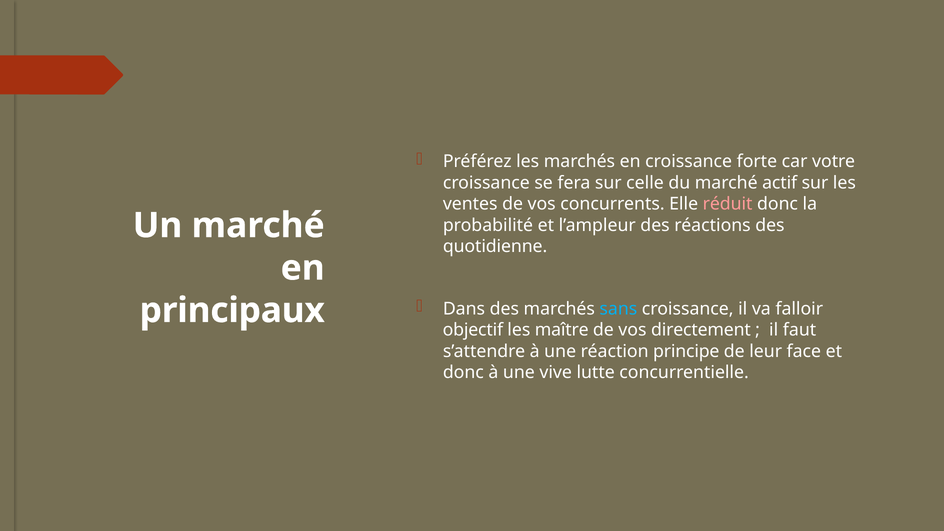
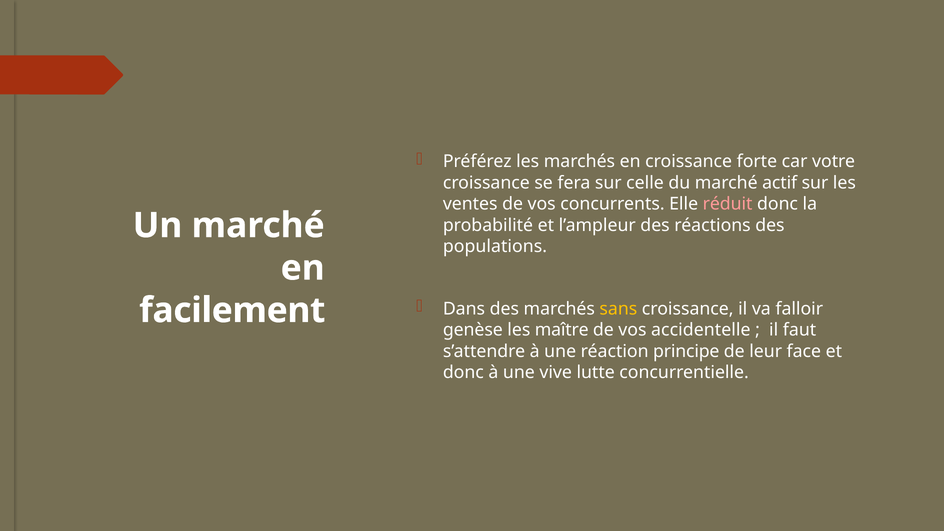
quotidienne: quotidienne -> populations
sans colour: light blue -> yellow
principaux: principaux -> facilement
objectif: objectif -> genèse
directement: directement -> accidentelle
